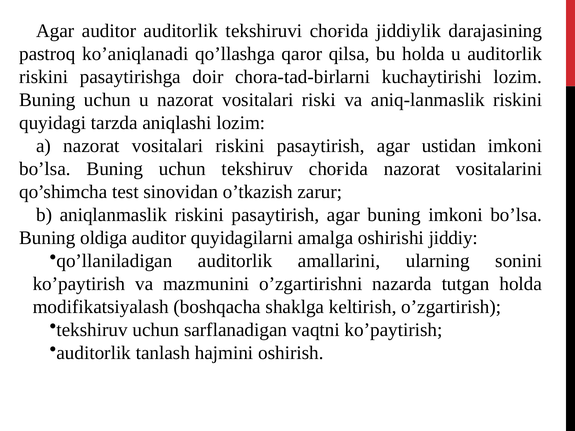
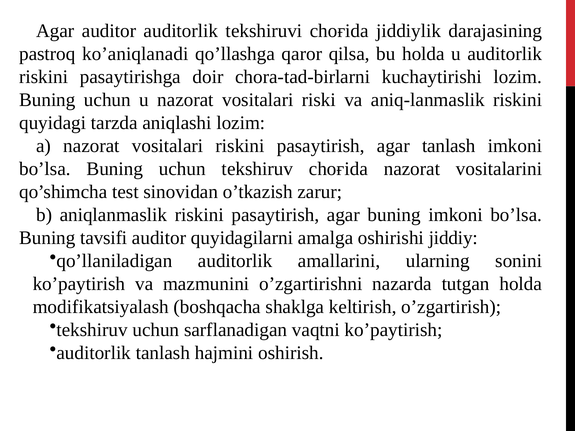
agar ustidan: ustidan -> tanlash
oldiga: oldiga -> tavsifi
